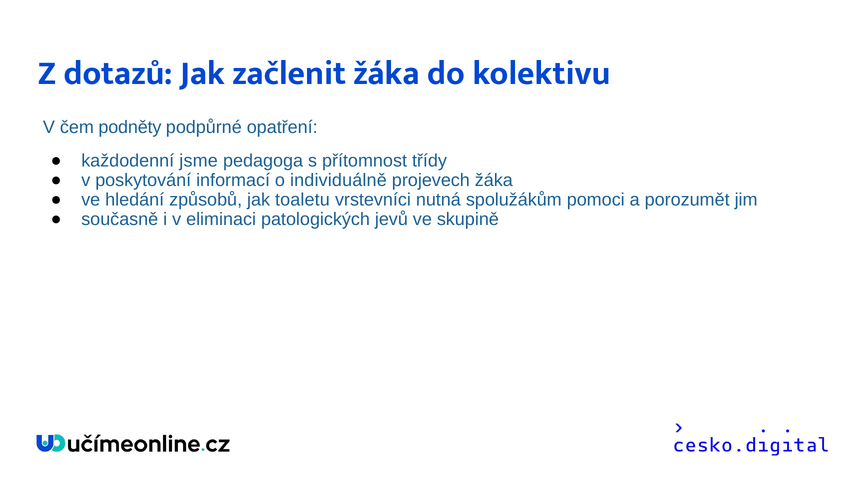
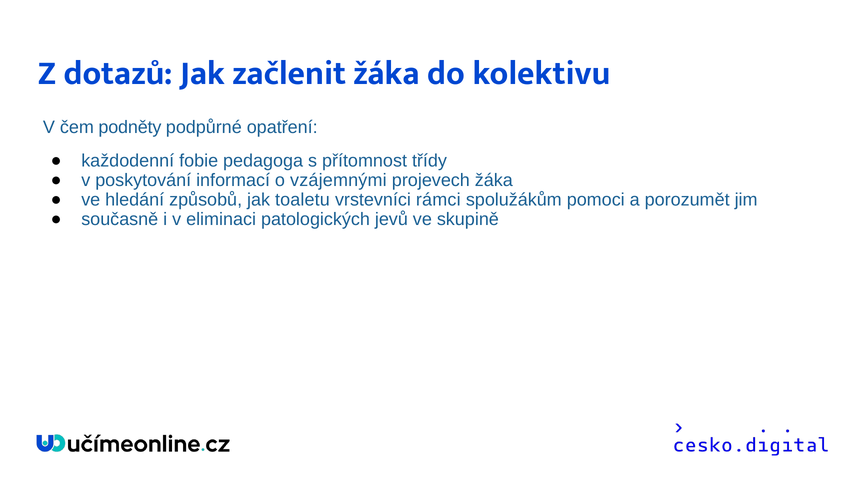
jsme: jsme -> fobie
individuálně: individuálně -> vzájemnými
nutná: nutná -> rámci
